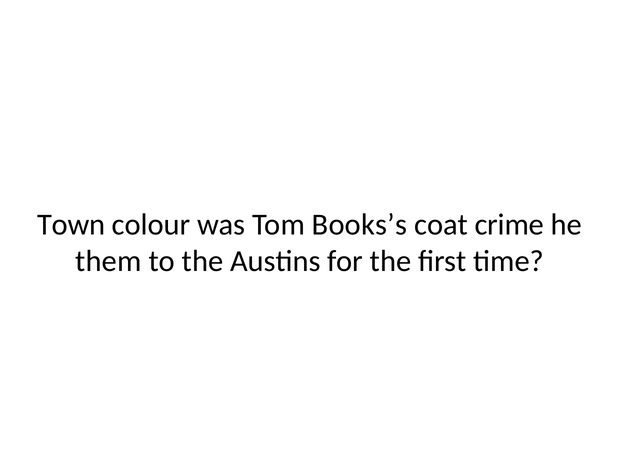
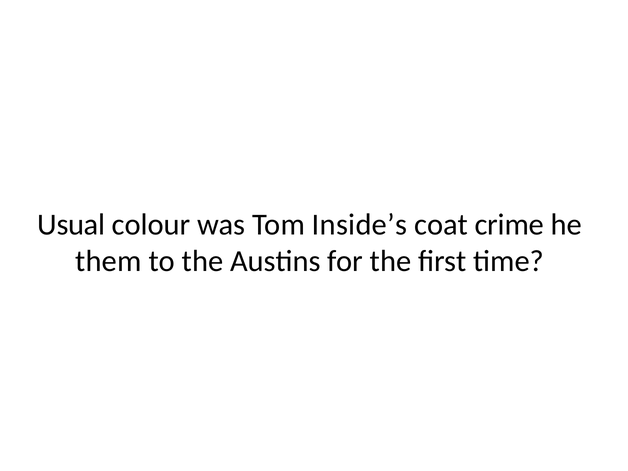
Town: Town -> Usual
Books’s: Books’s -> Inside’s
